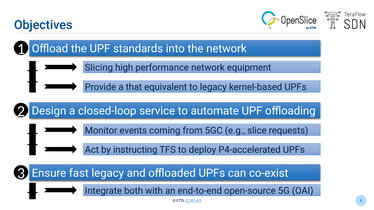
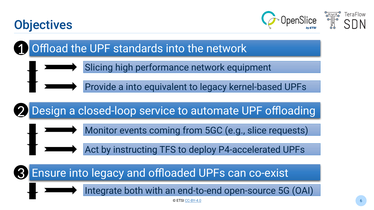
a that: that -> into
Ensure fast: fast -> into
